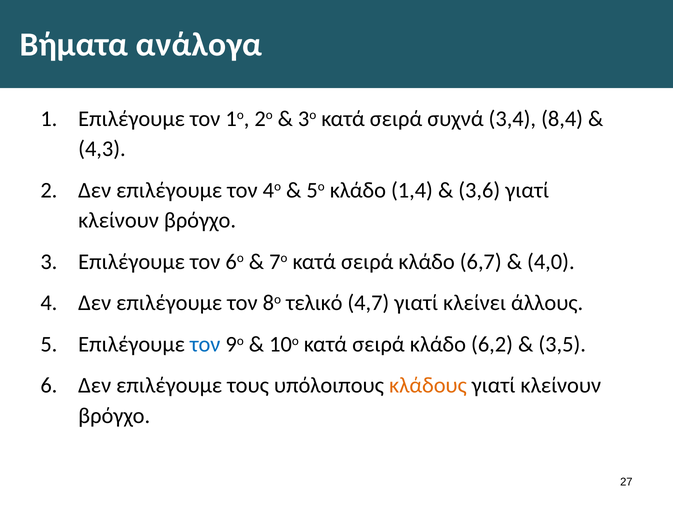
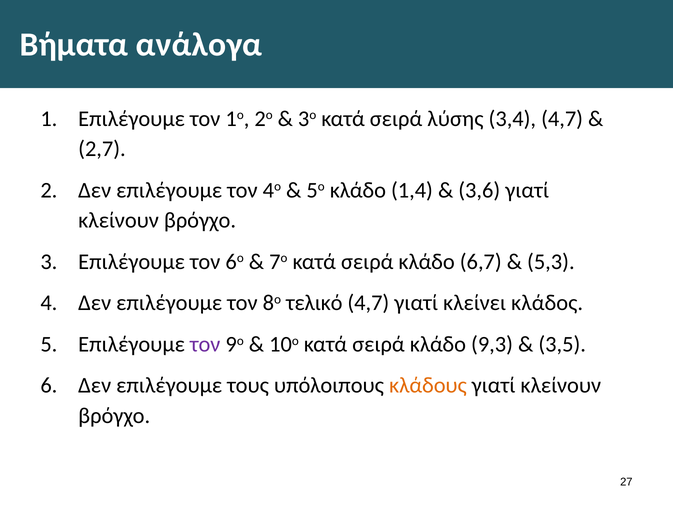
συχνά: συχνά -> λύσης
3,4 8,4: 8,4 -> 4,7
4,3: 4,3 -> 2,7
4,0: 4,0 -> 5,3
άλλους: άλλους -> κλάδος
τον at (205, 344) colour: blue -> purple
6,2: 6,2 -> 9,3
